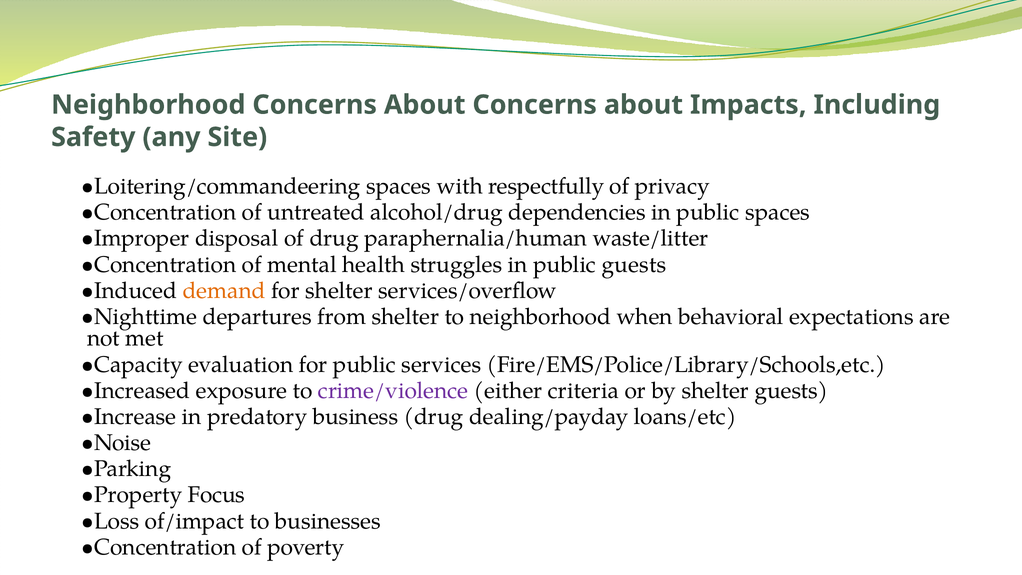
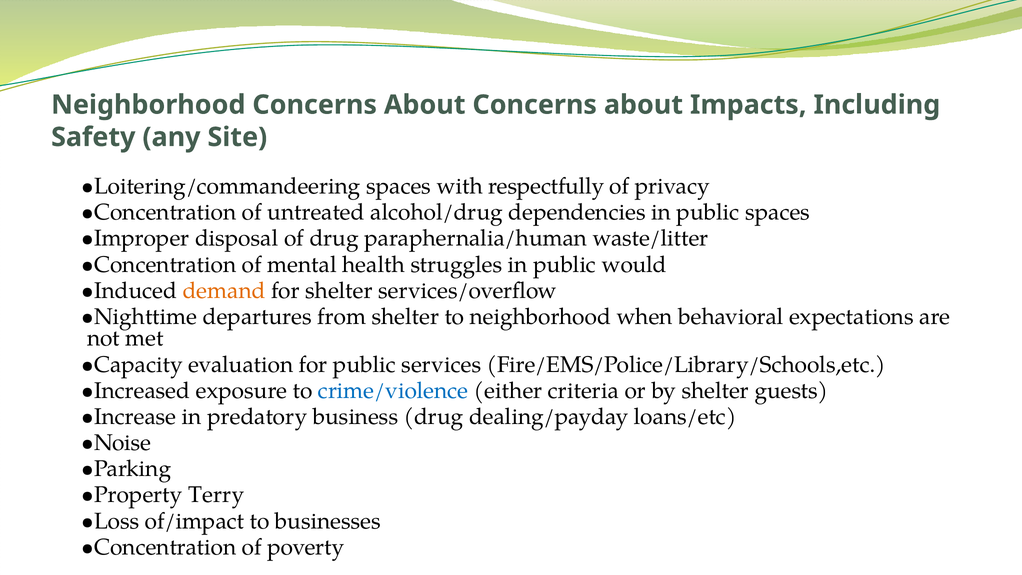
public guests: guests -> would
crime/violence colour: purple -> blue
Focus: Focus -> Terry
